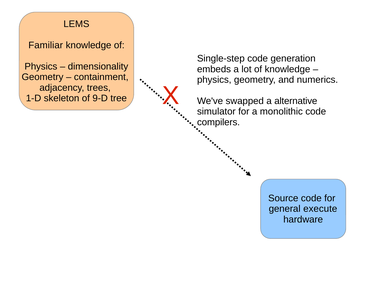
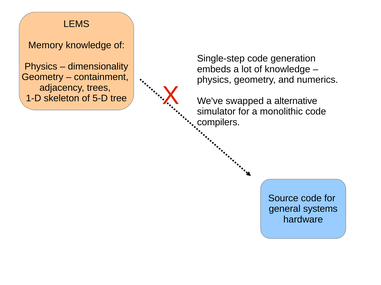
Familiar: Familiar -> Memory
9-D: 9-D -> 5-D
execute: execute -> systems
